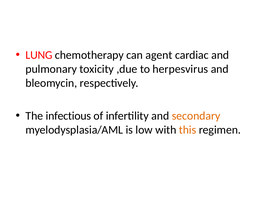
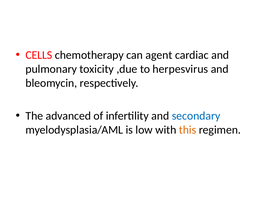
LUNG: LUNG -> CELLS
infectious: infectious -> advanced
secondary colour: orange -> blue
